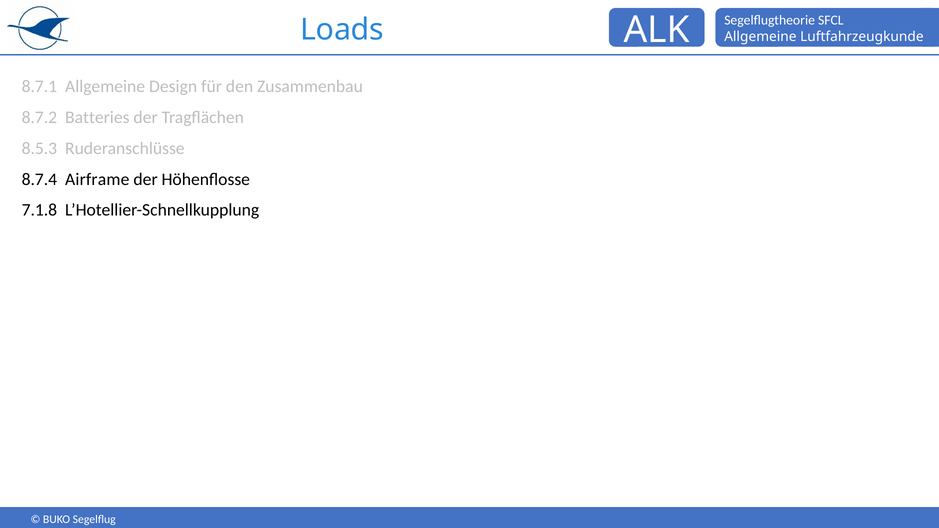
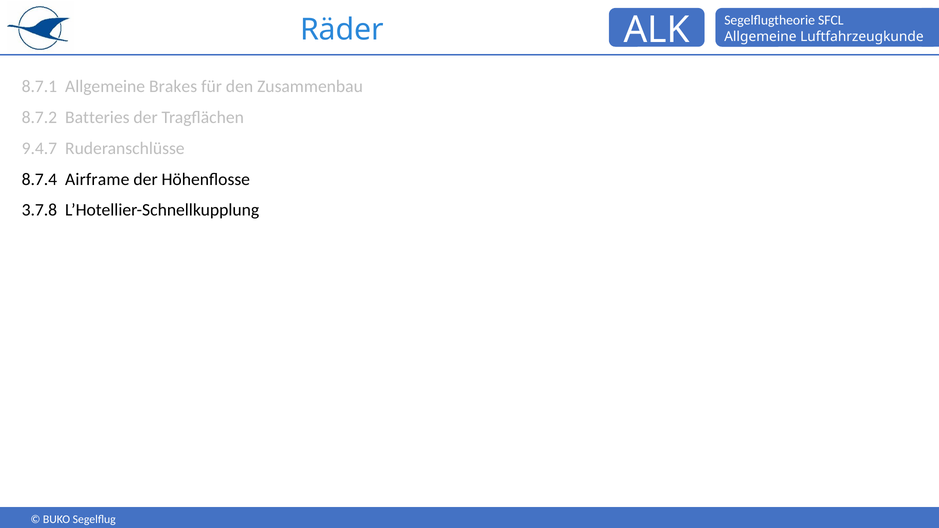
Loads: Loads -> Räder
Design: Design -> Brakes
8.5.3: 8.5.3 -> 9.4.7
7.1.8: 7.1.8 -> 3.7.8
